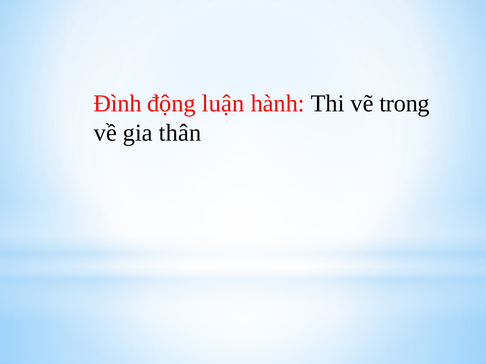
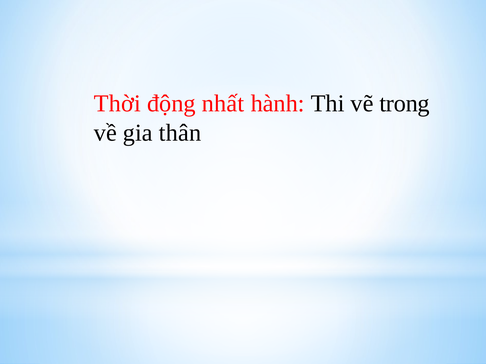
Đình: Đình -> Thời
luận: luận -> nhất
